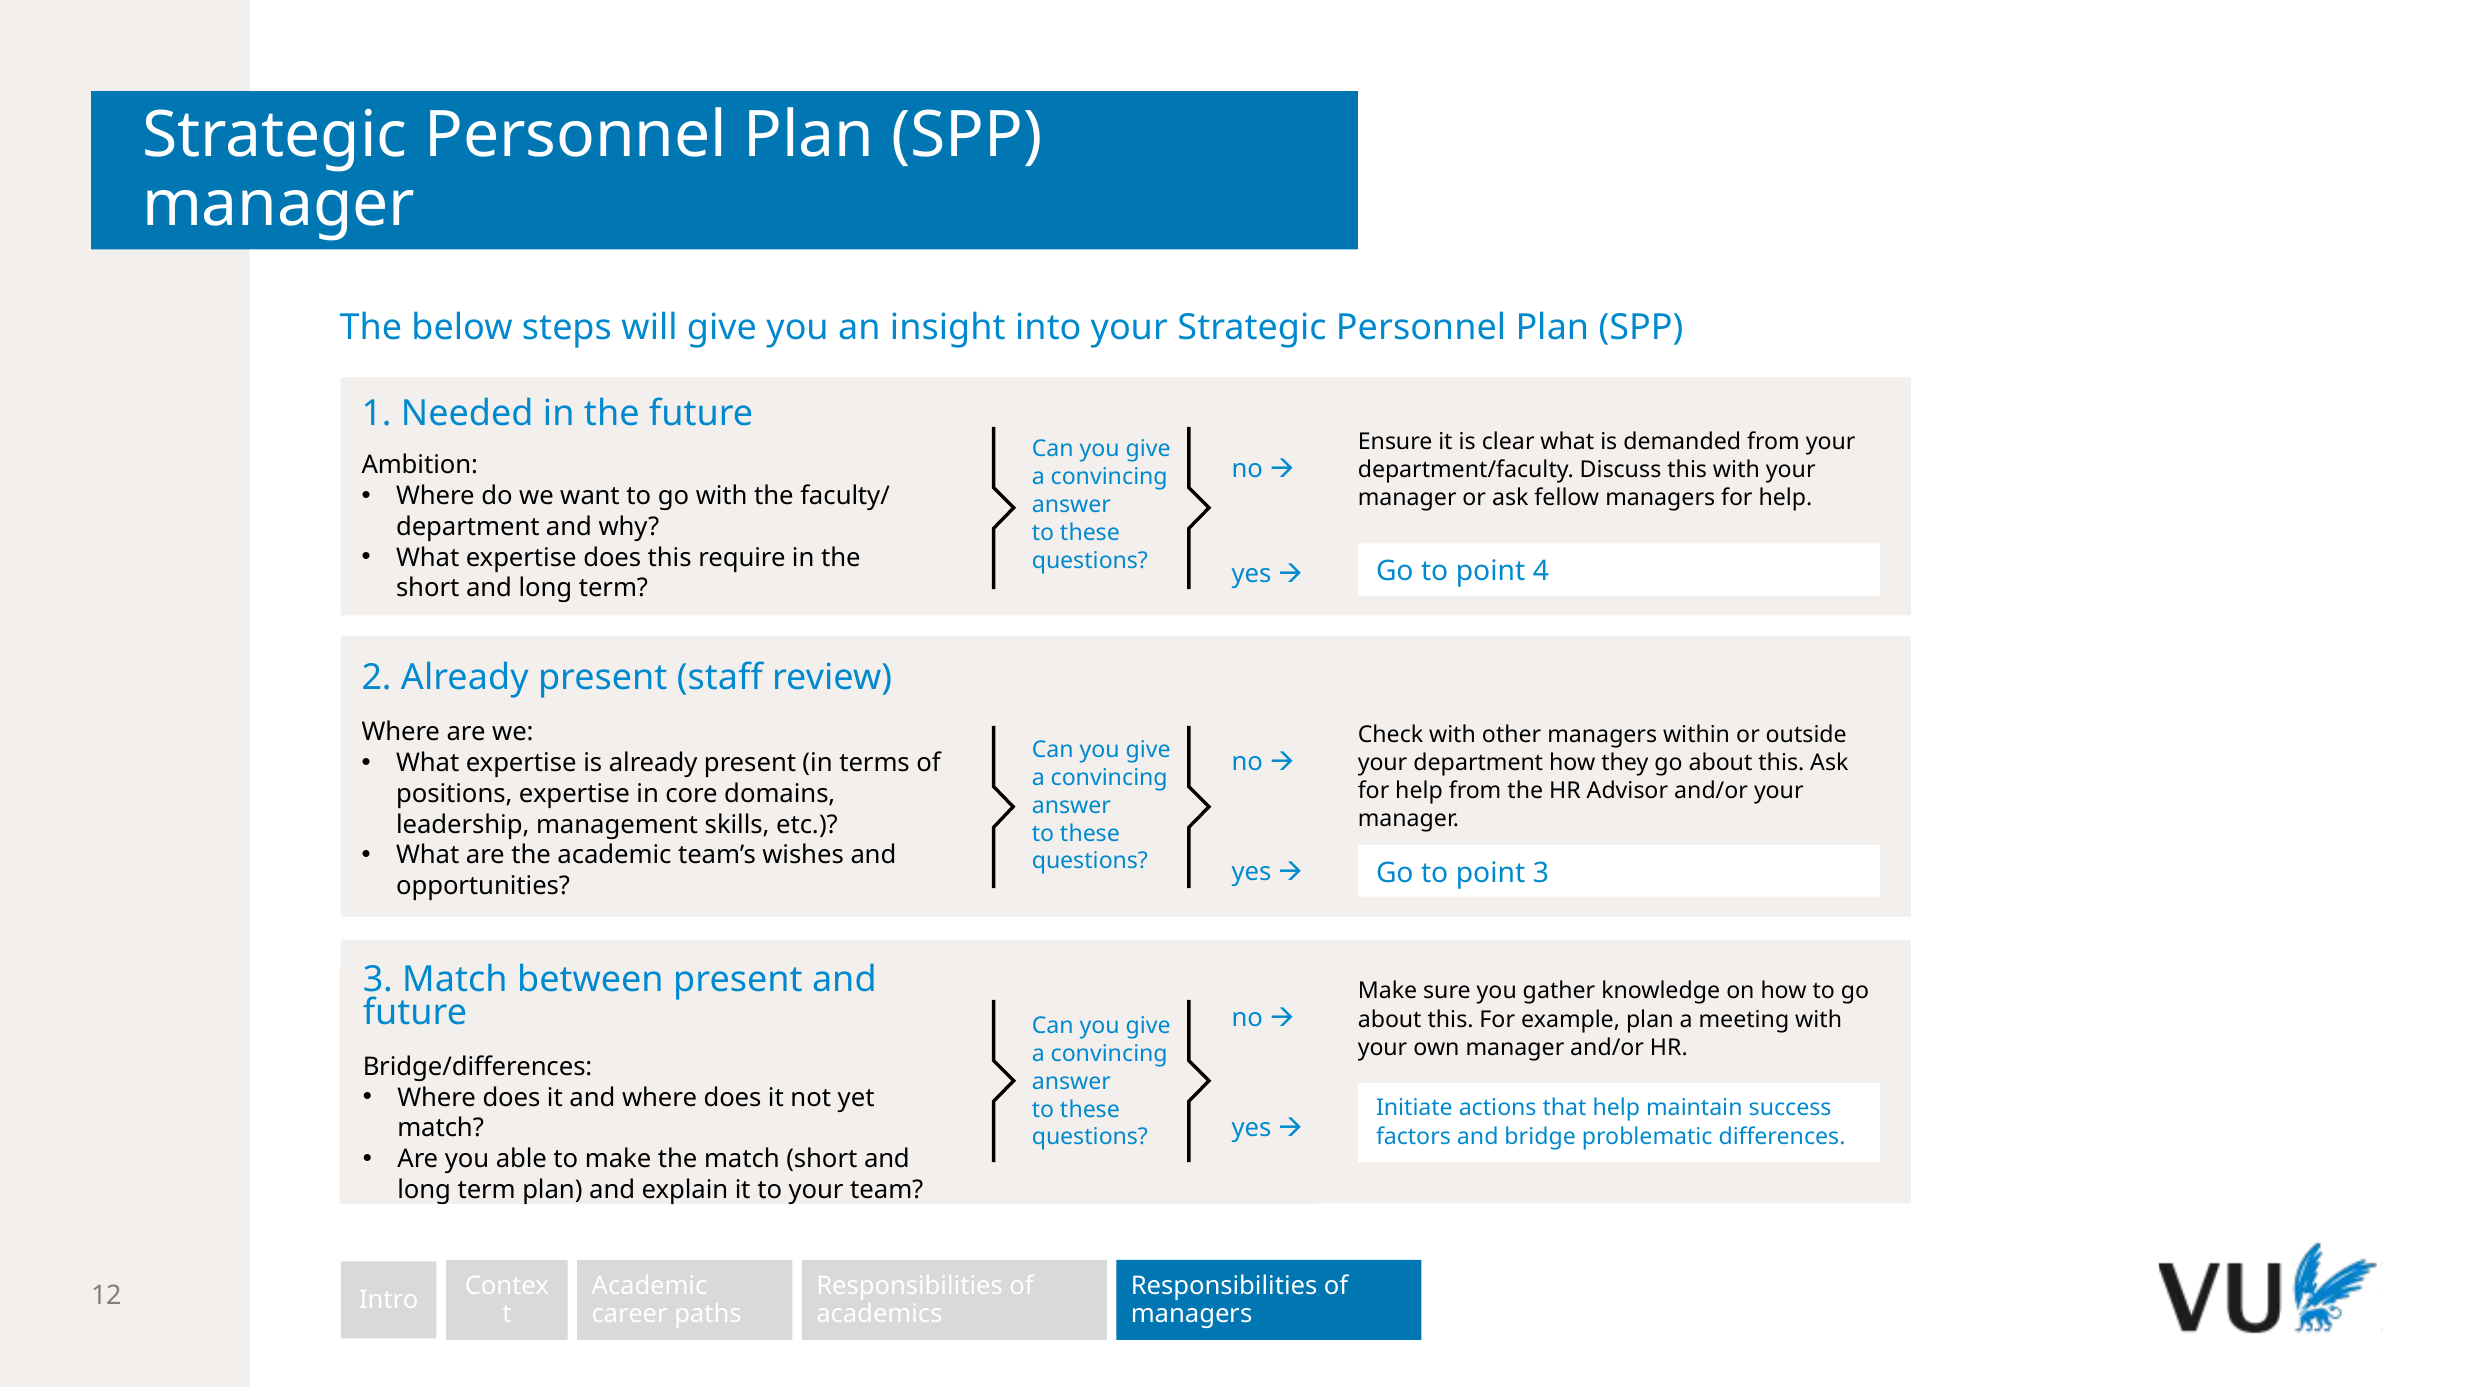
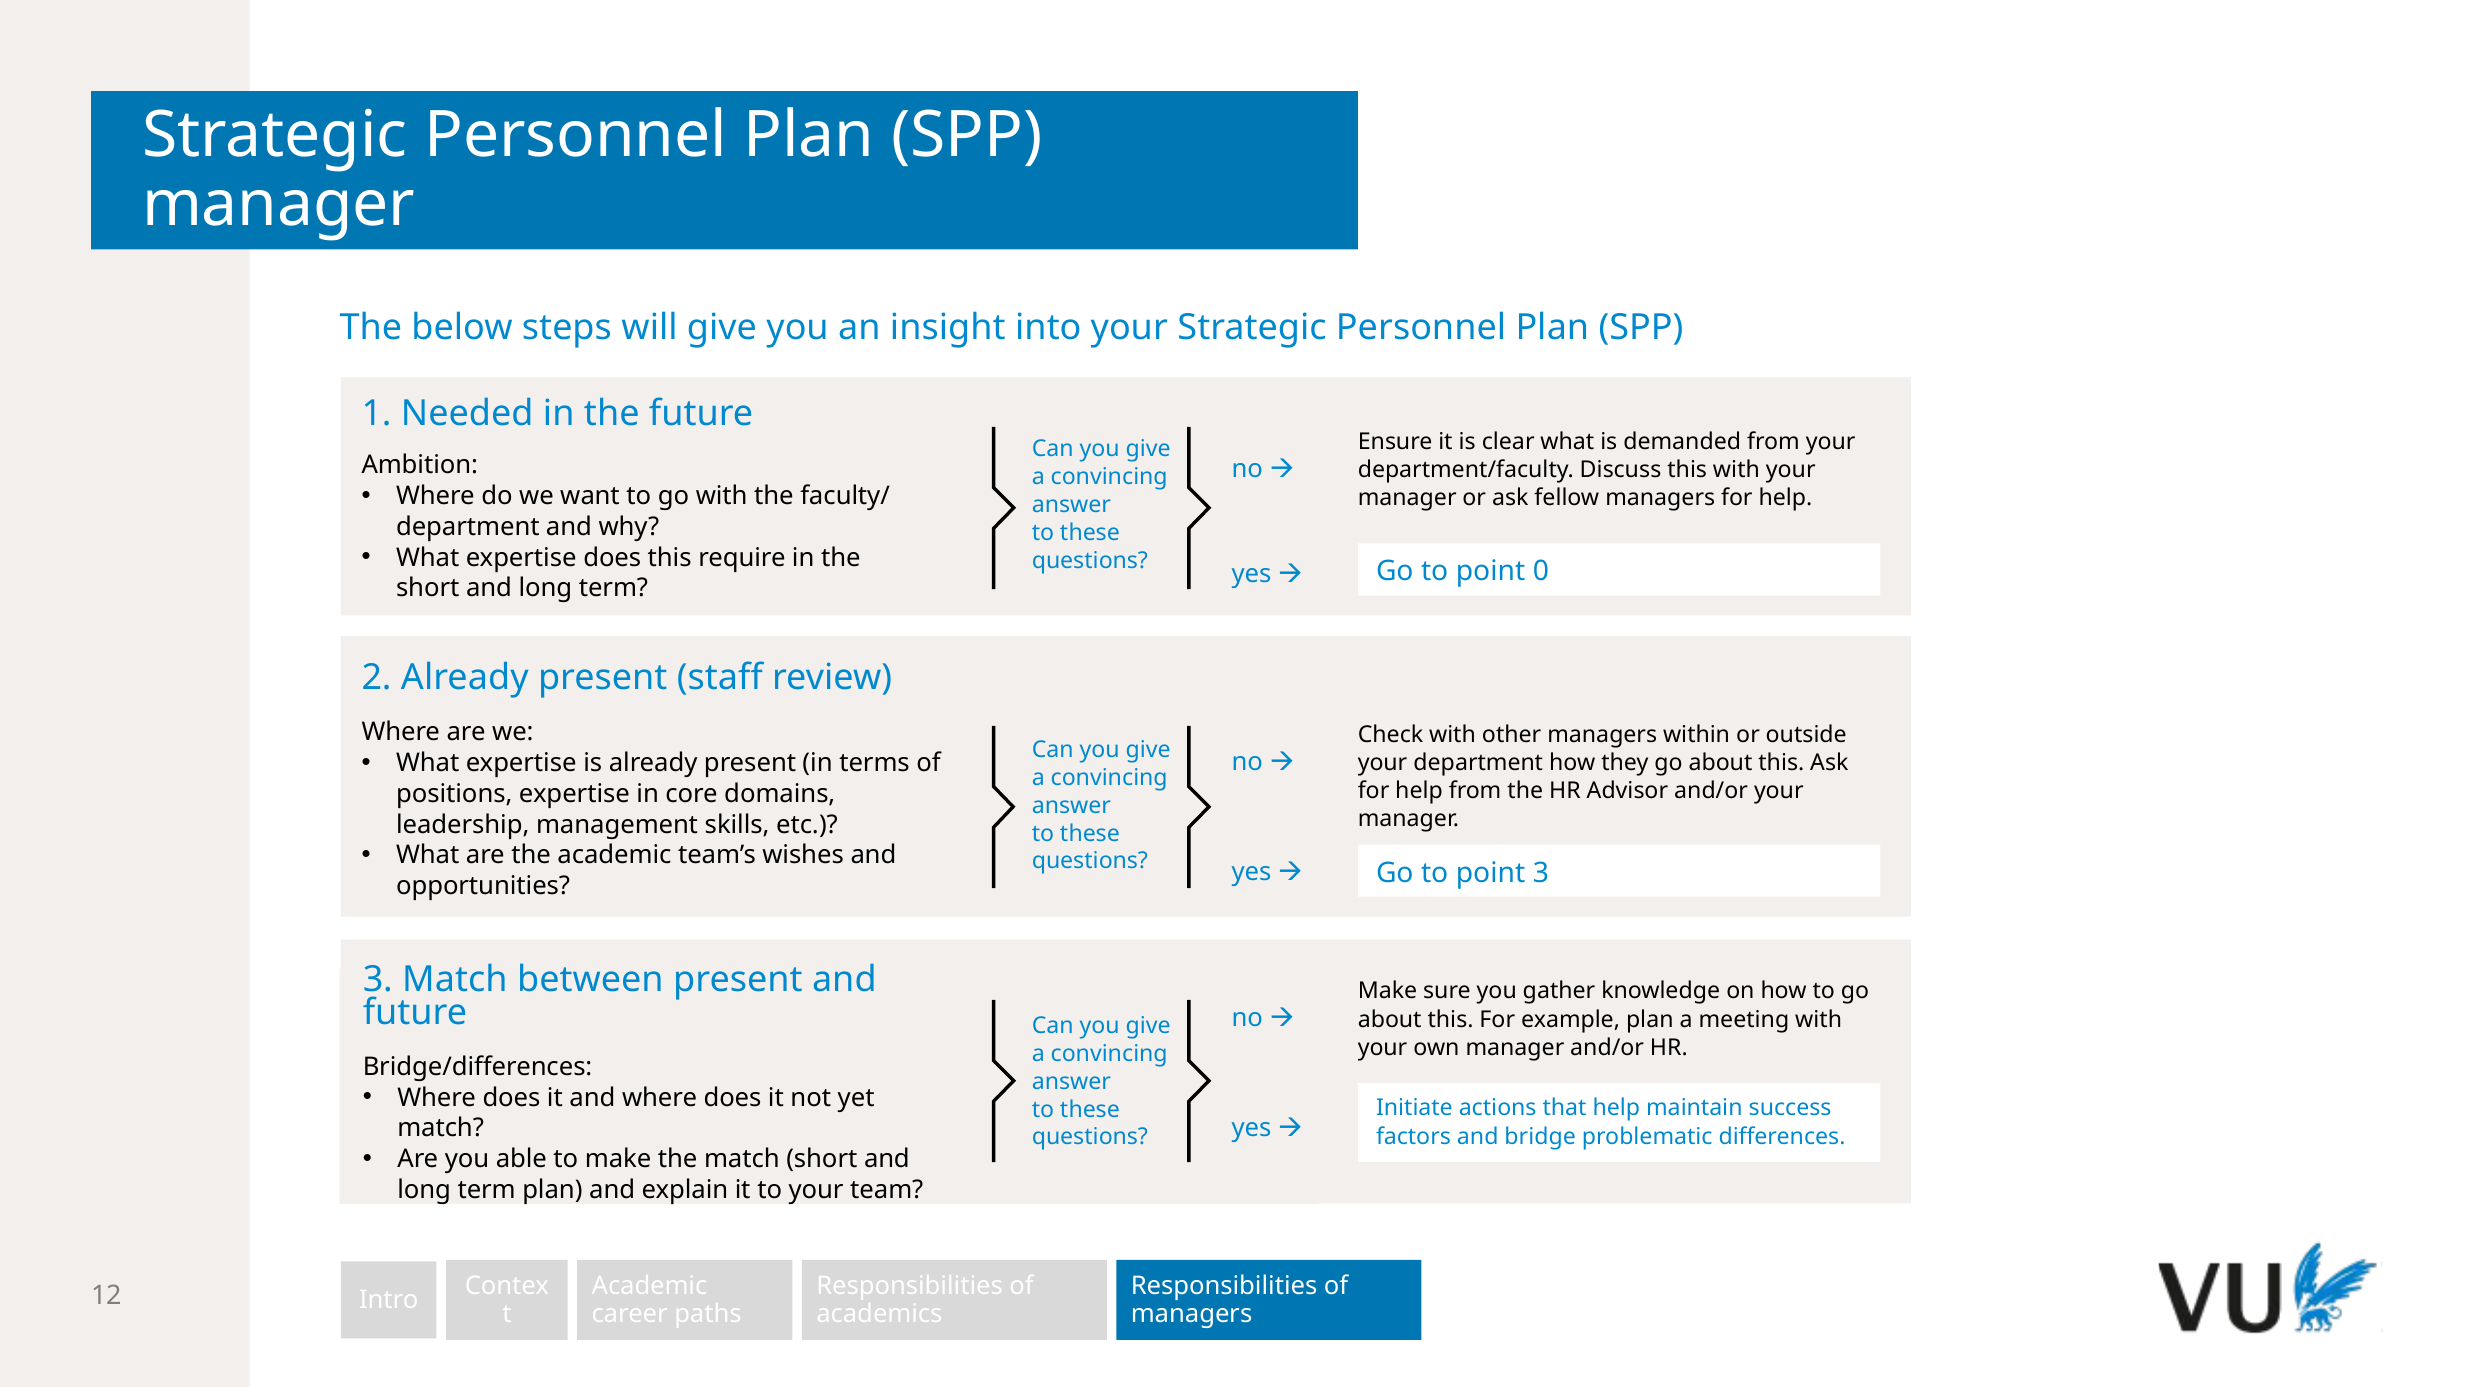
4: 4 -> 0
